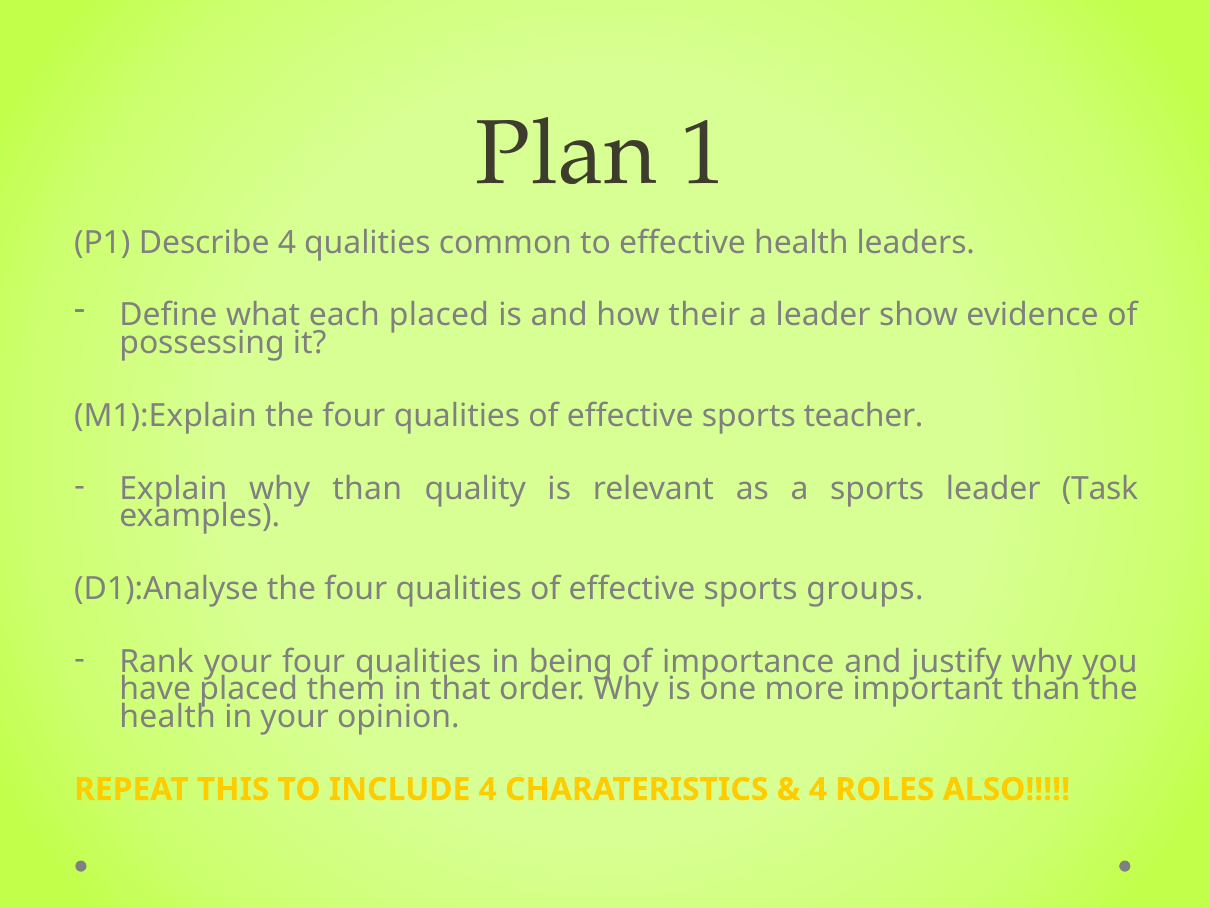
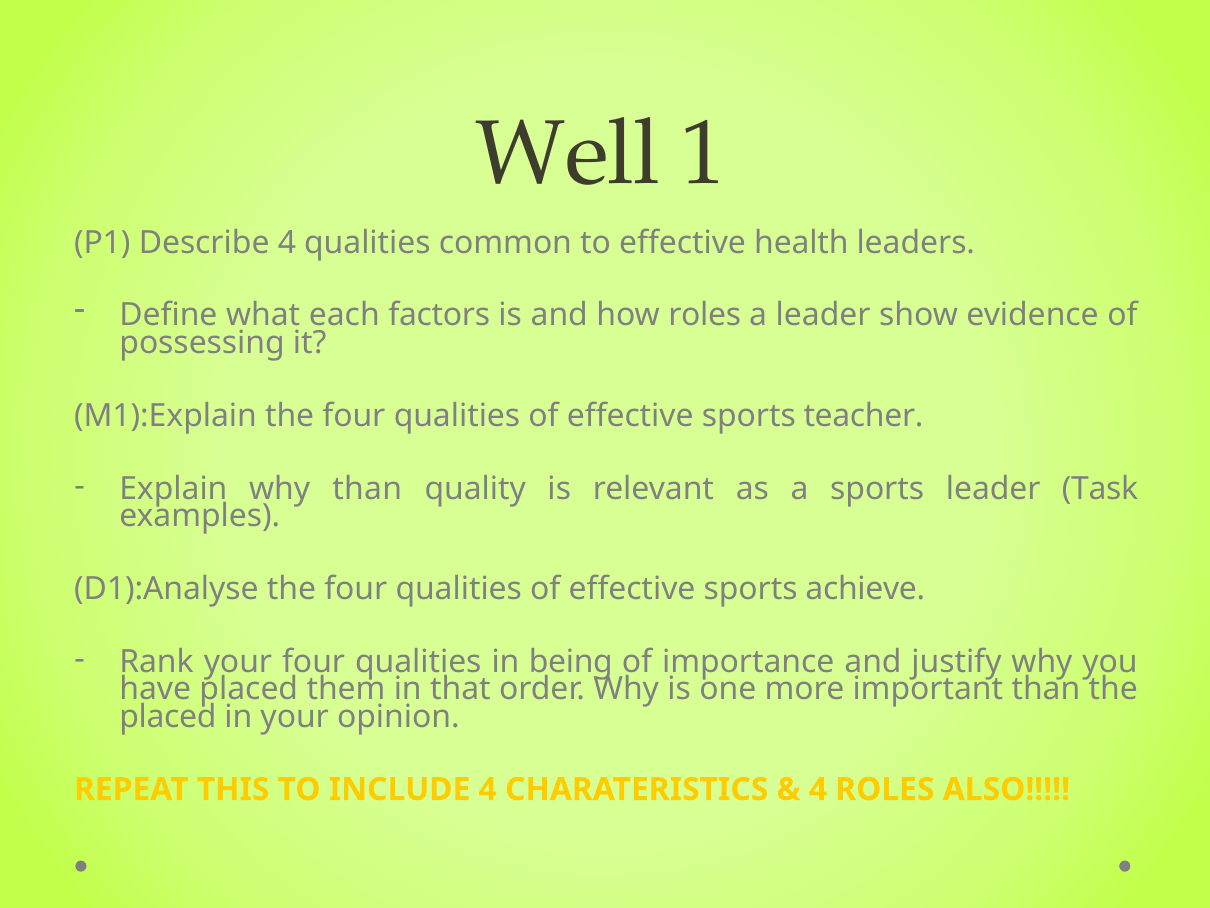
Plan: Plan -> Well
each placed: placed -> factors
how their: their -> roles
groups: groups -> achieve
health at (168, 716): health -> placed
